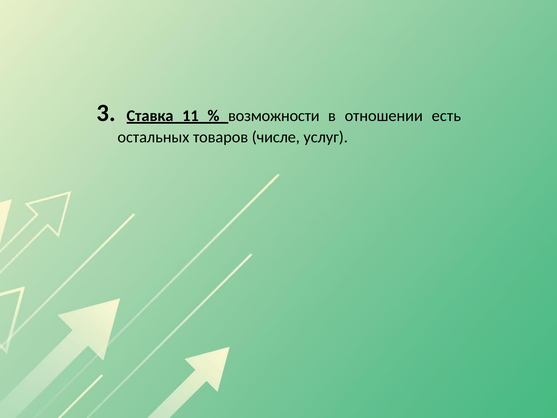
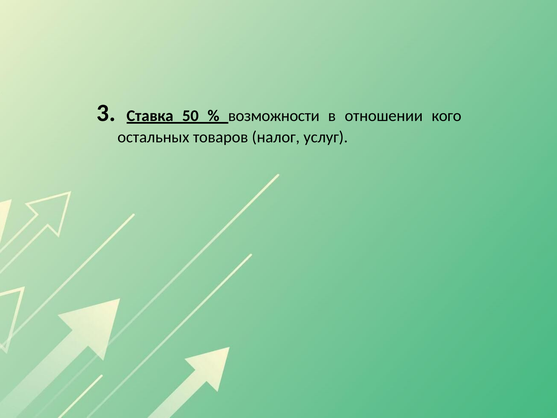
11: 11 -> 50
есть: есть -> кого
числе: числе -> налог
